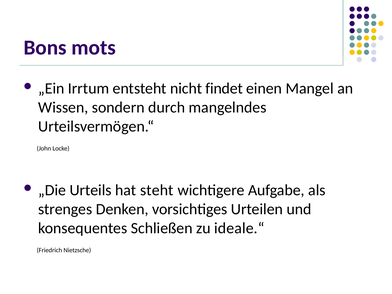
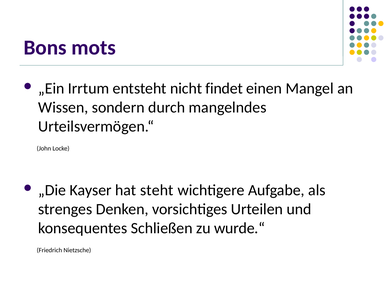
Urteils: Urteils -> Kayser
ideale.“: ideale.“ -> wurde.“
